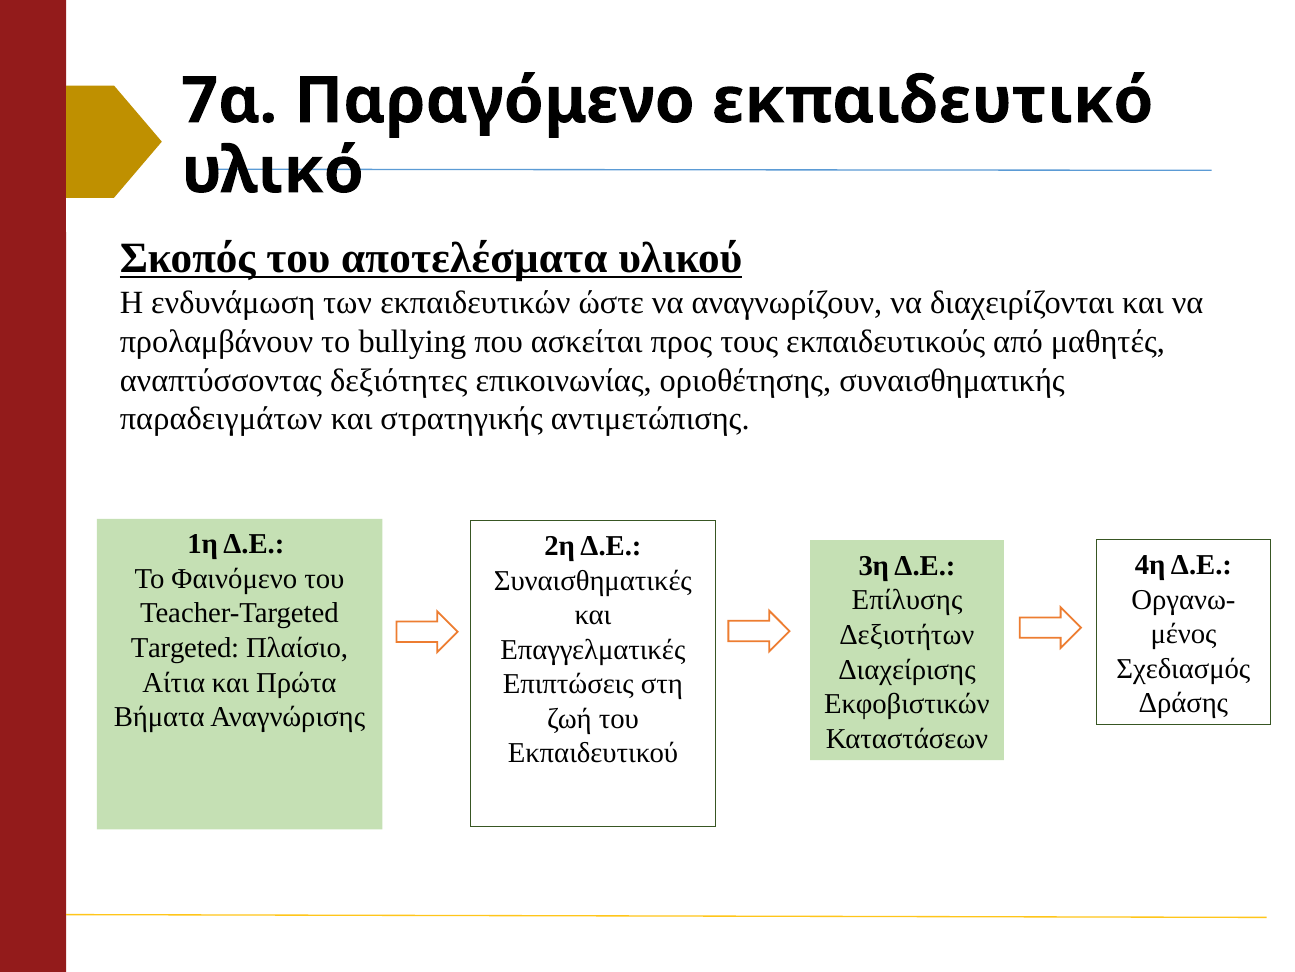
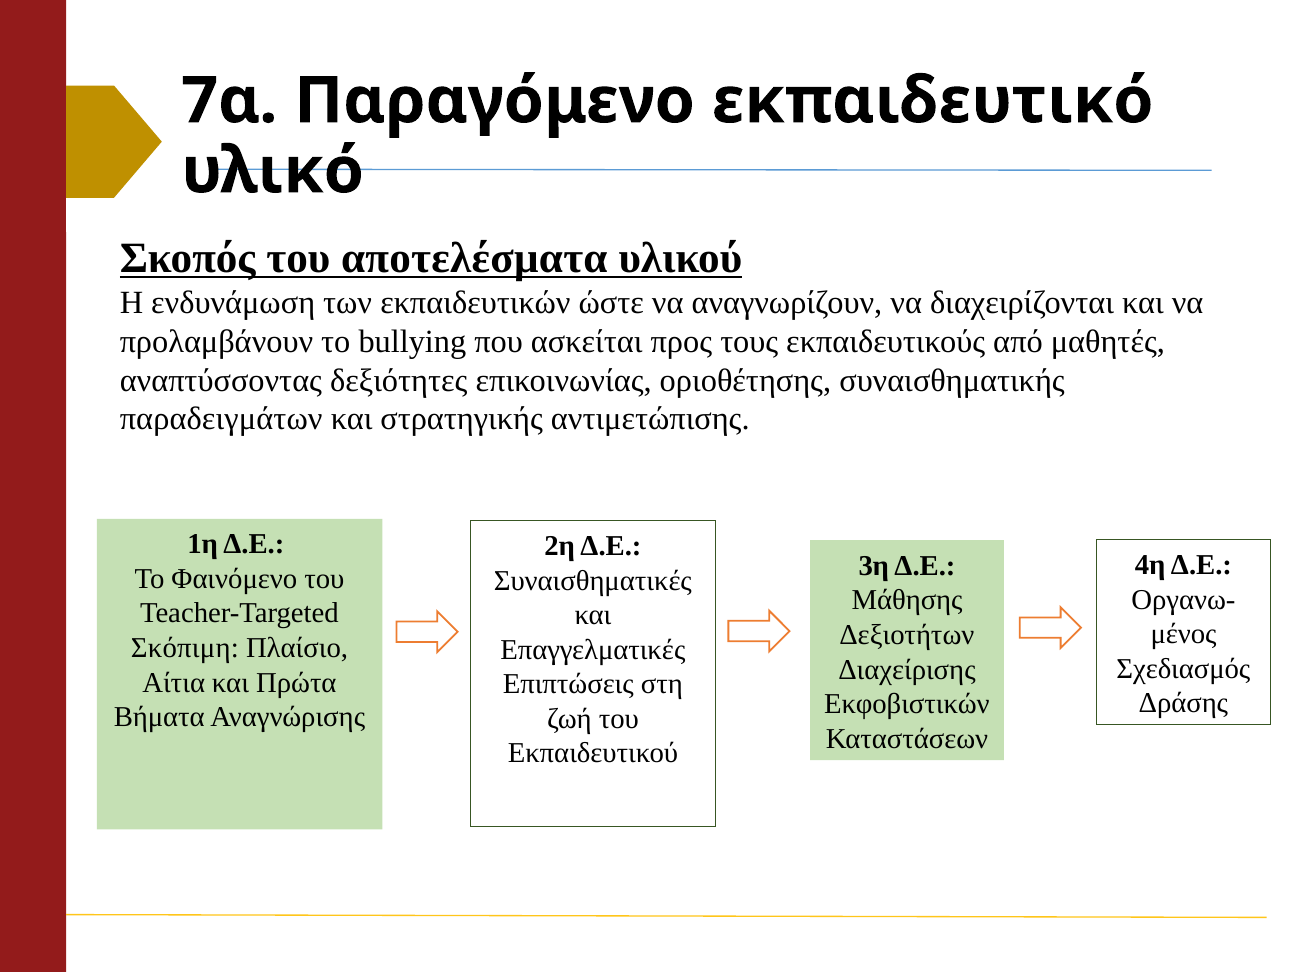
Επίλυσης: Επίλυσης -> Μάθησης
Targeted: Targeted -> Σκόπιμη
